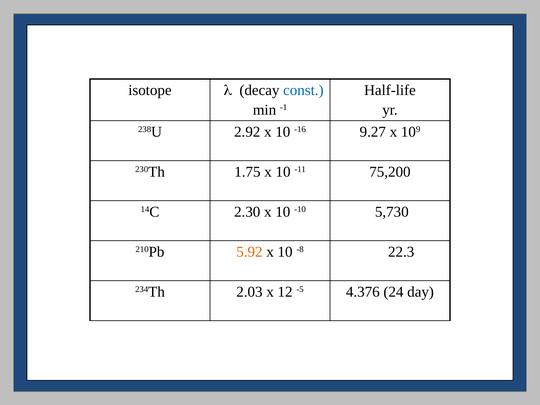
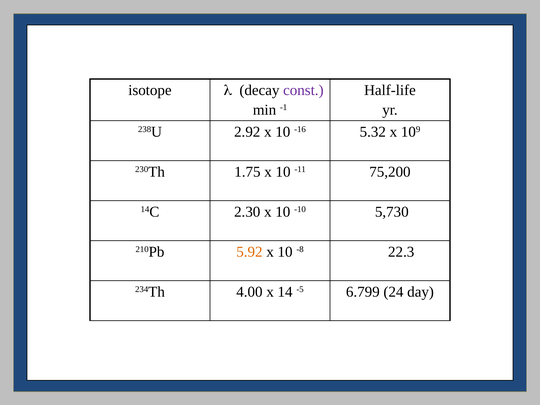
const colour: blue -> purple
9.27: 9.27 -> 5.32
2.03: 2.03 -> 4.00
12: 12 -> 14
4.376: 4.376 -> 6.799
